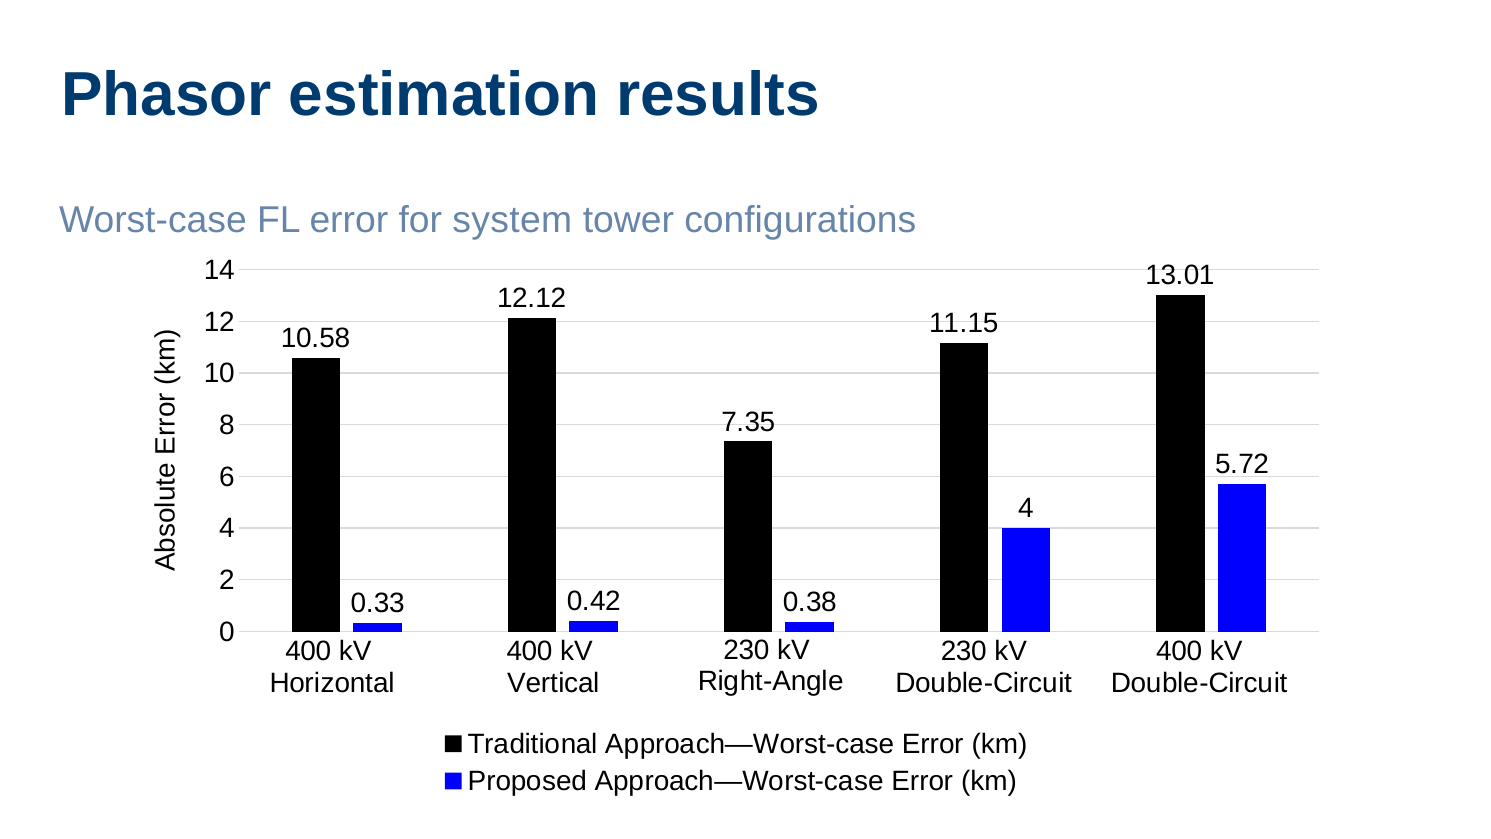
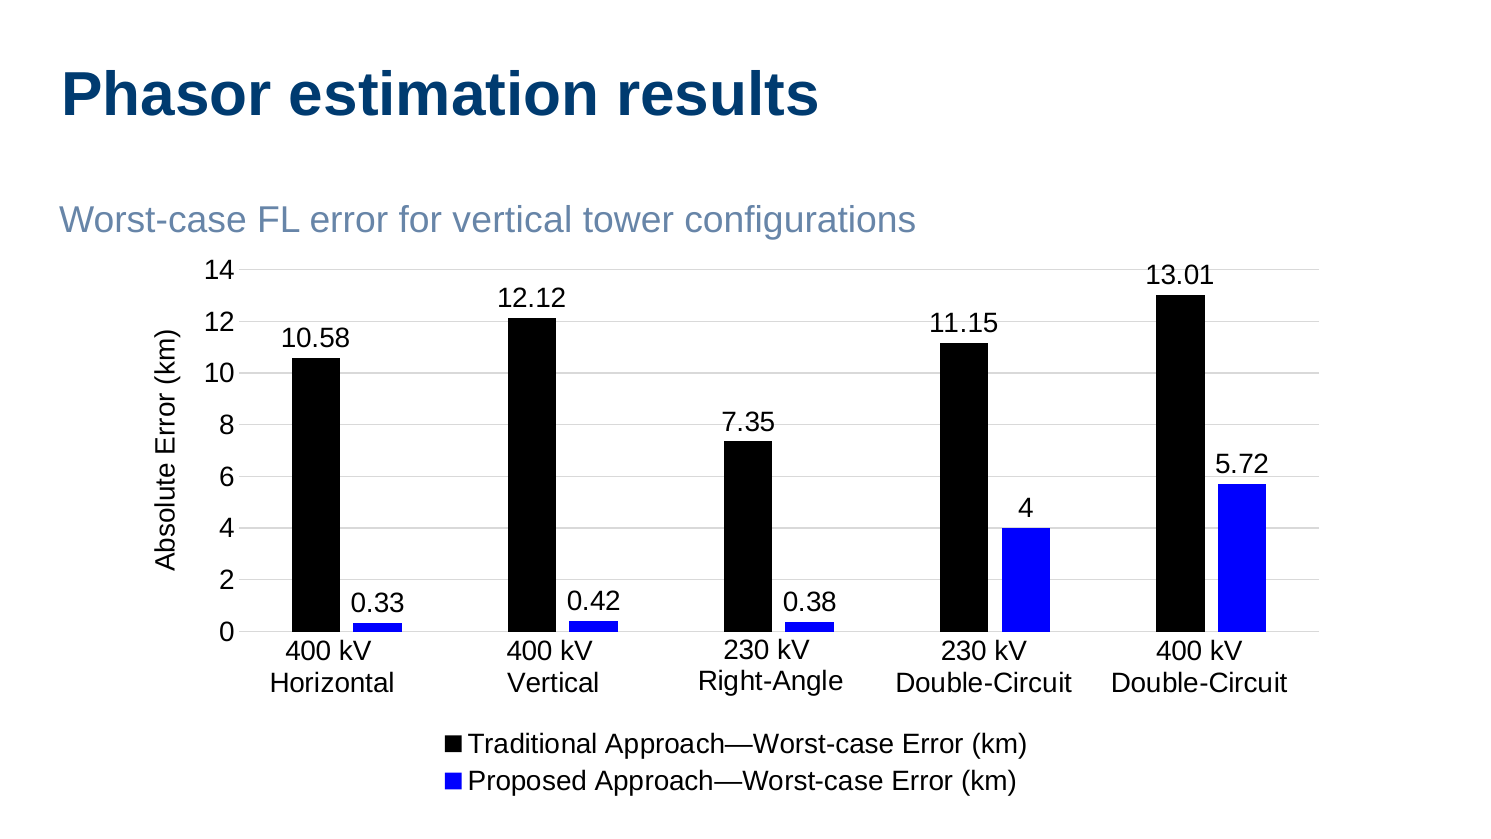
for system: system -> vertical
